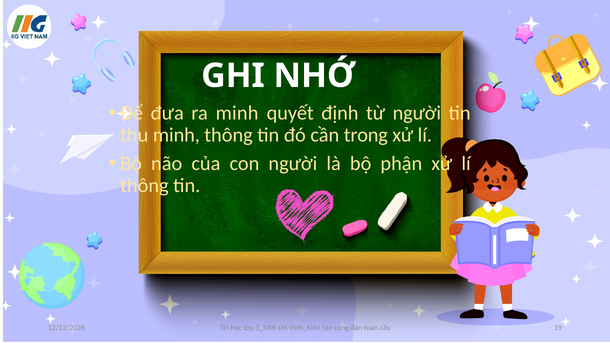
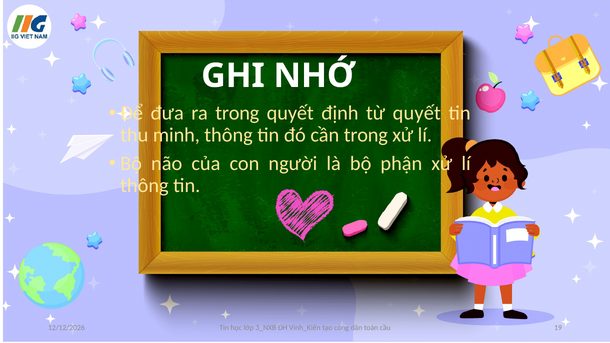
ra minh: minh -> trong
từ người: người -> quyết
